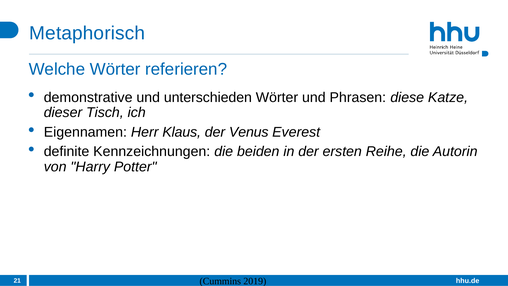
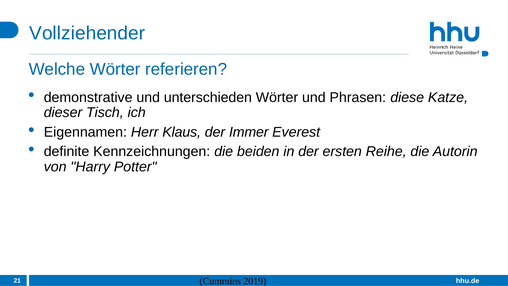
Metaphorisch: Metaphorisch -> Vollziehender
Venus: Venus -> Immer
